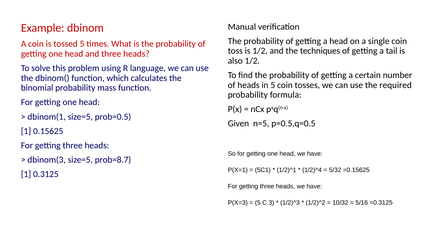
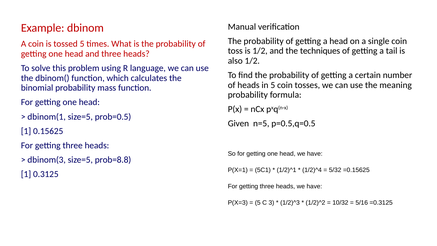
required: required -> meaning
prob=8.7: prob=8.7 -> prob=8.8
